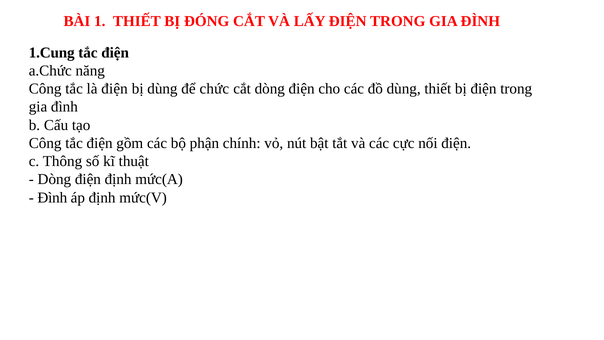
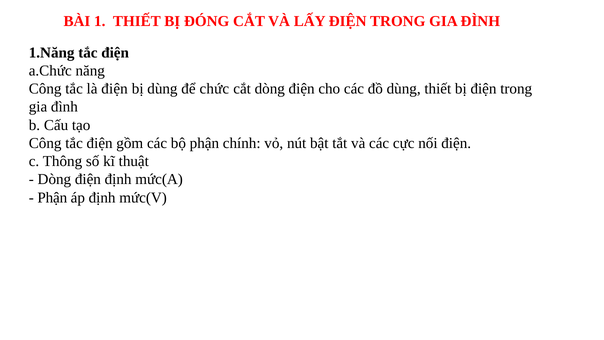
1.Cung: 1.Cung -> 1.Năng
Đình at (52, 197): Đình -> Phận
